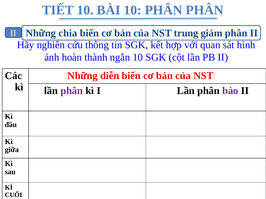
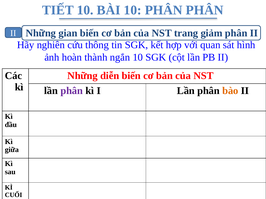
chia: chia -> gian
trung: trung -> trang
bào colour: purple -> orange
